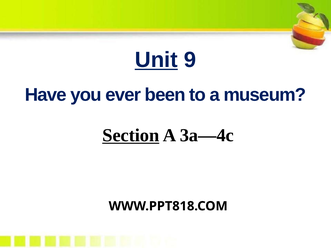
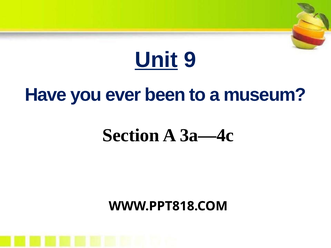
Section underline: present -> none
